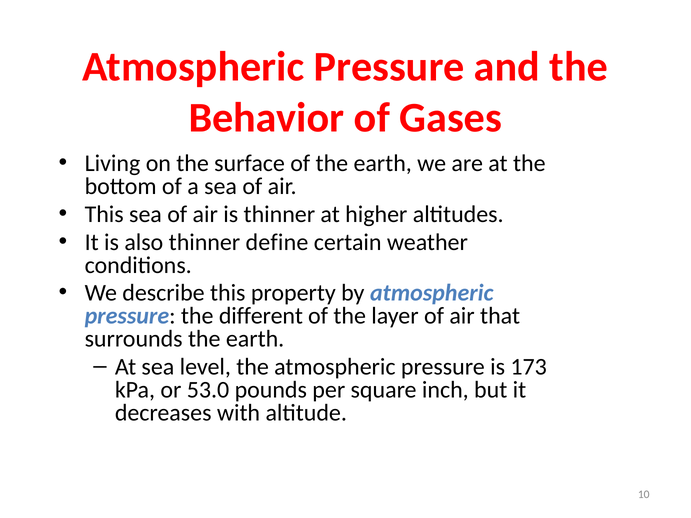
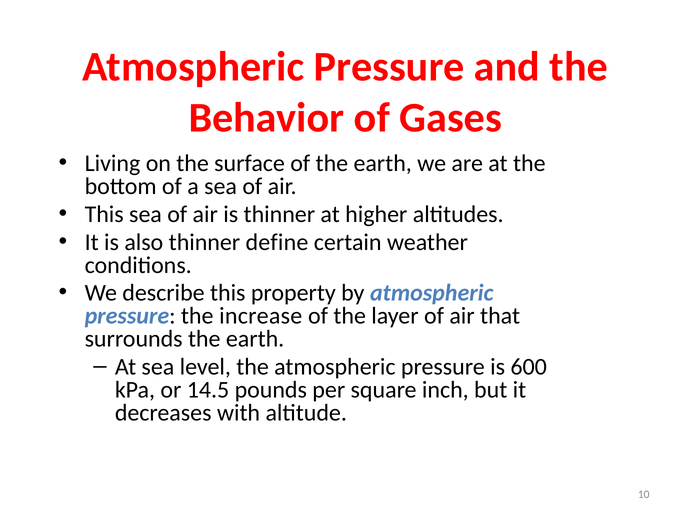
different: different -> increase
173: 173 -> 600
53.0: 53.0 -> 14.5
